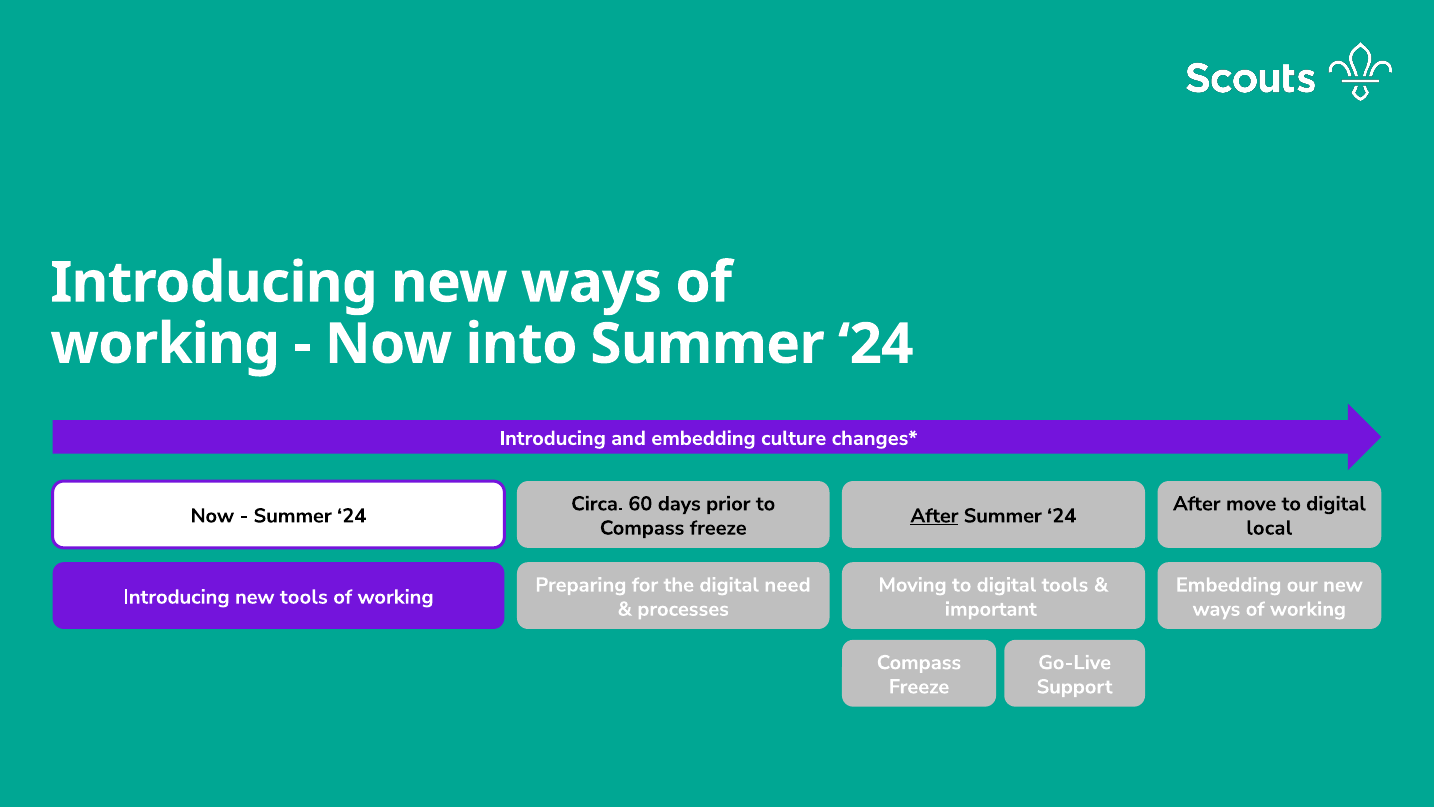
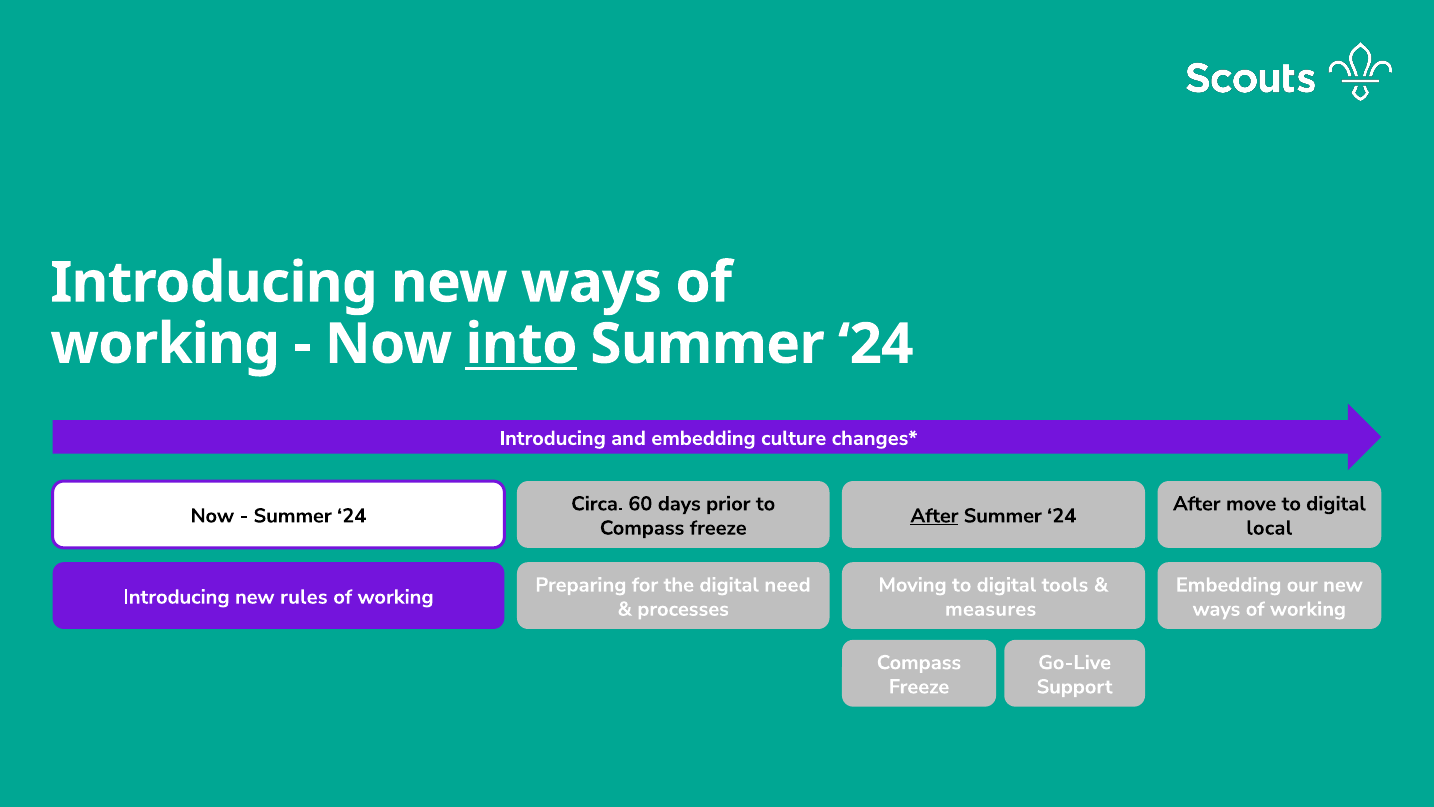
into underline: none -> present
new tools: tools -> rules
important: important -> measures
